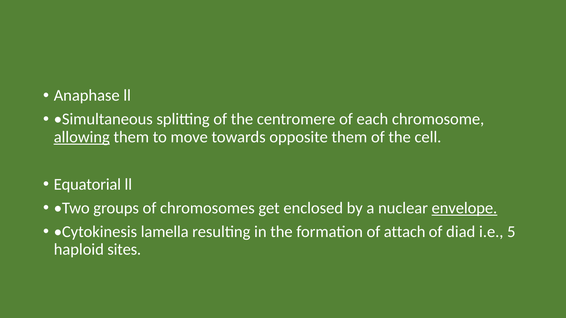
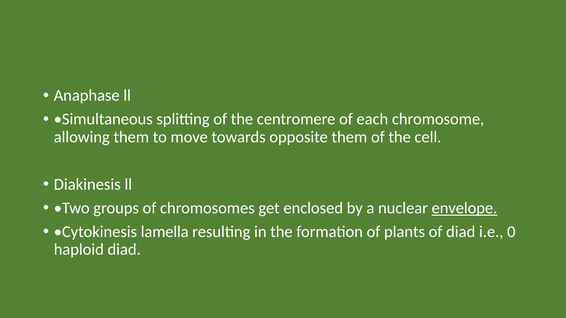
allowing underline: present -> none
Equatorial: Equatorial -> Diakinesis
attach: attach -> plants
5: 5 -> 0
haploid sites: sites -> diad
